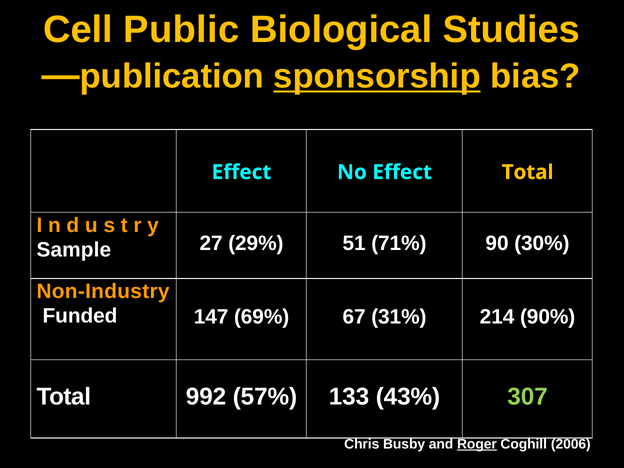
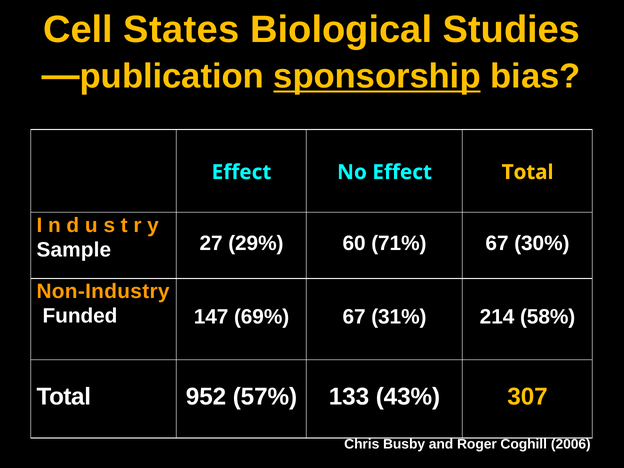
Public: Public -> States
51: 51 -> 60
71% 90: 90 -> 67
90%: 90% -> 58%
992: 992 -> 952
307 colour: light green -> yellow
Roger underline: present -> none
